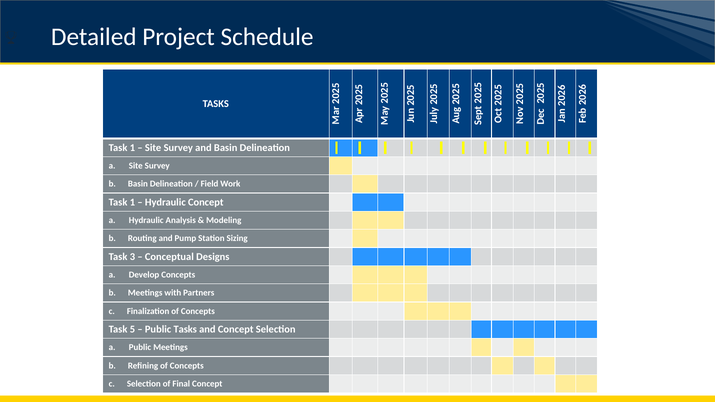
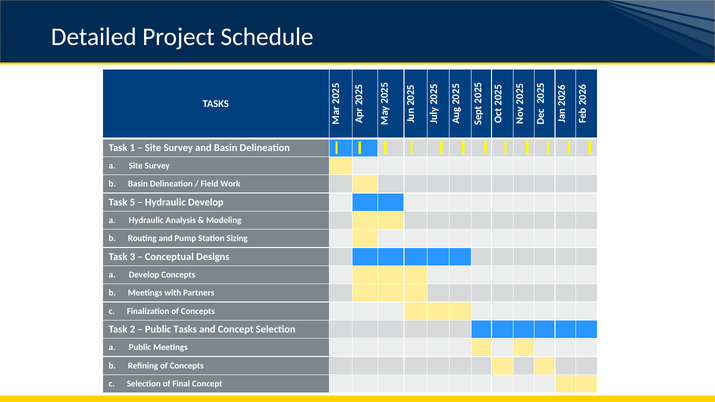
1 at (132, 202): 1 -> 5
Hydraulic Concept: Concept -> Develop
Task 5: 5 -> 2
